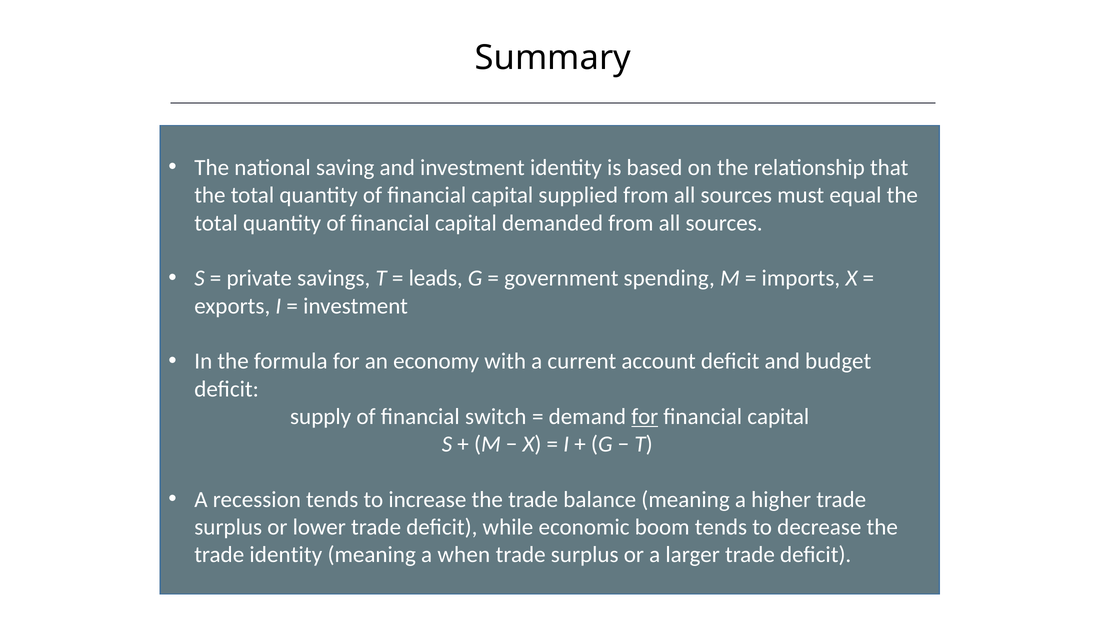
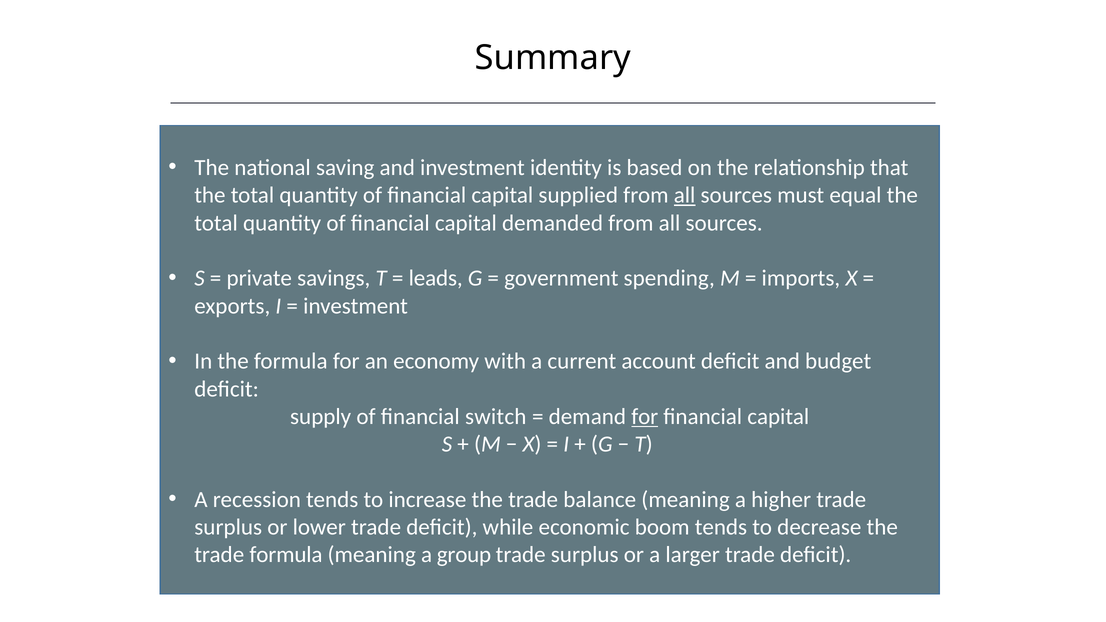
all at (685, 195) underline: none -> present
trade identity: identity -> formula
when: when -> group
